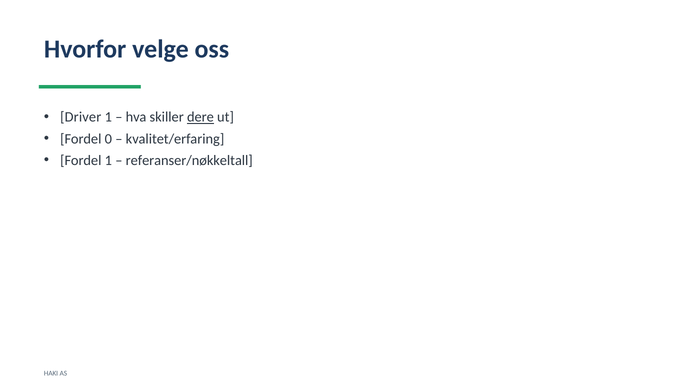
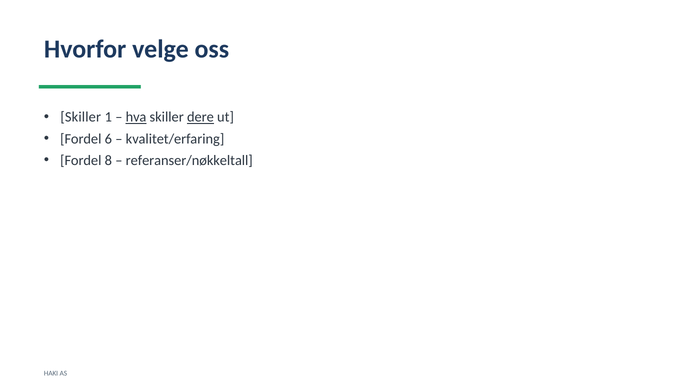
Driver at (81, 117): Driver -> Skiller
hva underline: none -> present
0: 0 -> 6
Fordel 1: 1 -> 8
